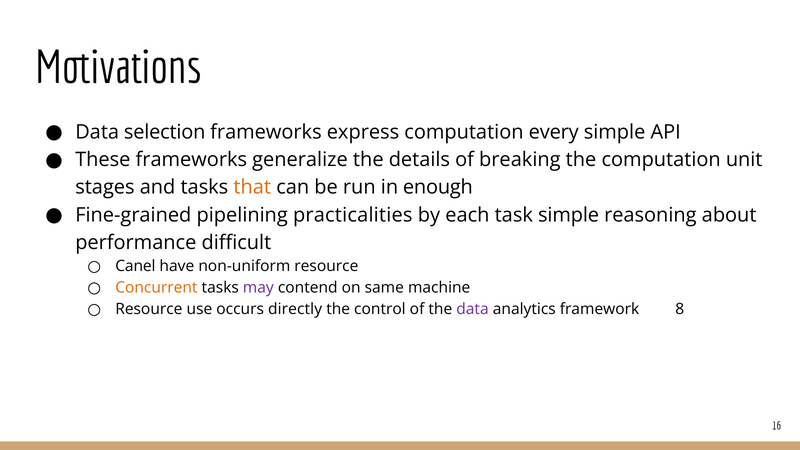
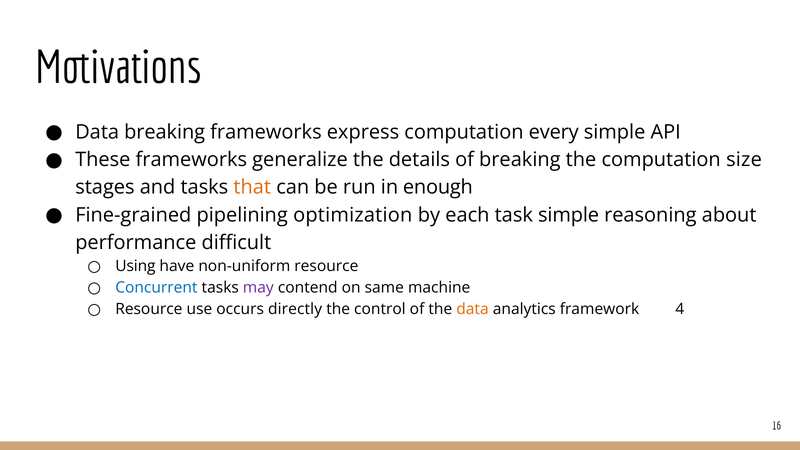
Data selection: selection -> breaking
unit: unit -> size
practicalities: practicalities -> optimization
Canel: Canel -> Using
Concurrent colour: orange -> blue
data at (473, 309) colour: purple -> orange
8: 8 -> 4
